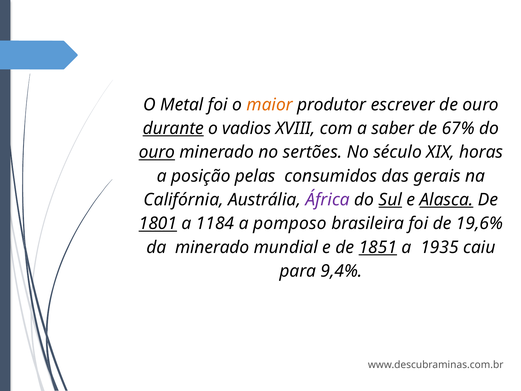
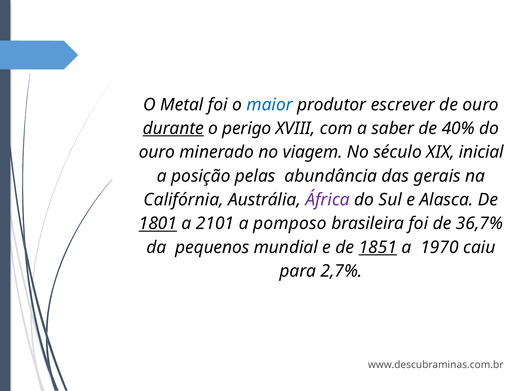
maior colour: orange -> blue
vadios: vadios -> perigo
67%: 67% -> 40%
ouro at (157, 152) underline: present -> none
sertões: sertões -> viagem
horas: horas -> inicial
consumidos: consumidos -> abundância
Sul underline: present -> none
Alasca underline: present -> none
1184: 1184 -> 2101
19,6%: 19,6% -> 36,7%
da minerado: minerado -> pequenos
1935: 1935 -> 1970
9,4%: 9,4% -> 2,7%
